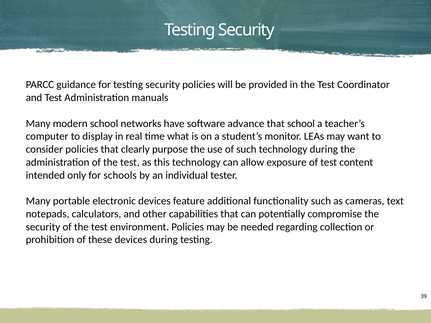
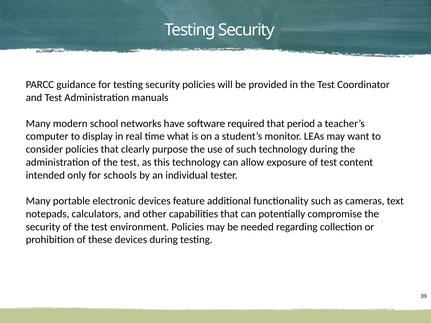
advance: advance -> required
that school: school -> period
